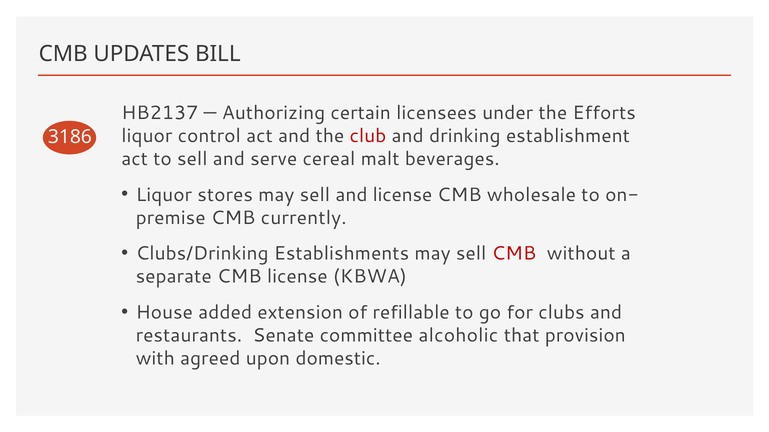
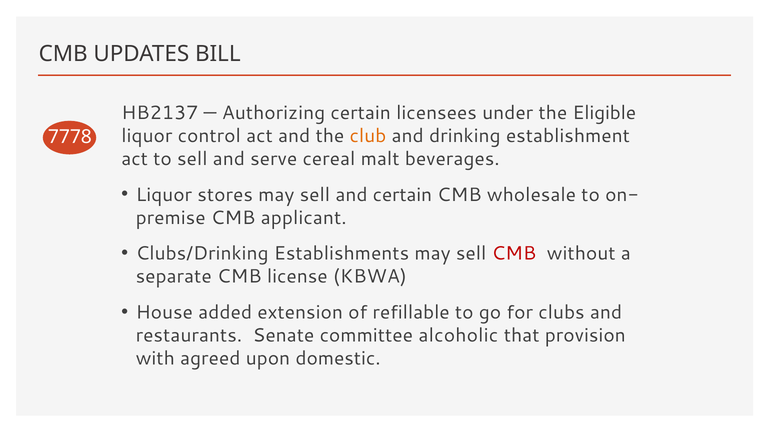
Efforts: Efforts -> Eligible
club colour: red -> orange
3186: 3186 -> 7778
and license: license -> certain
currently: currently -> applicant
